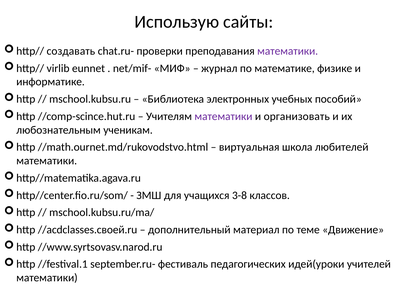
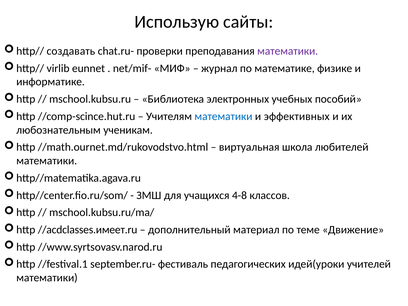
математики at (223, 116) colour: purple -> blue
организовать: организовать -> эффективных
3-8: 3-8 -> 4-8
//acdclasses.своей.ru: //acdclasses.своей.ru -> //acdclasses.имеет.ru
